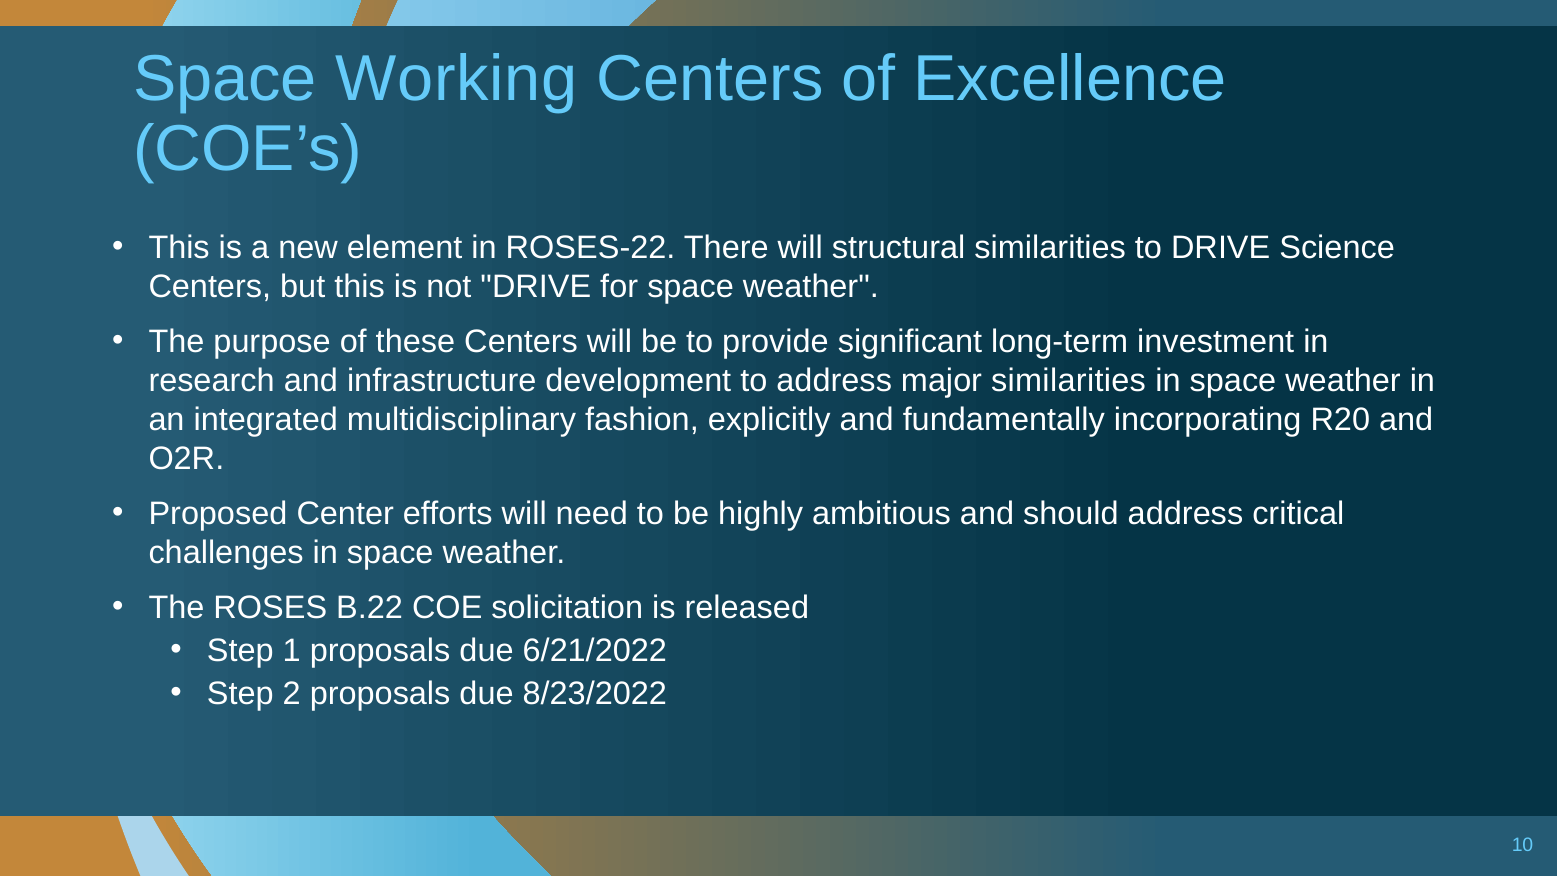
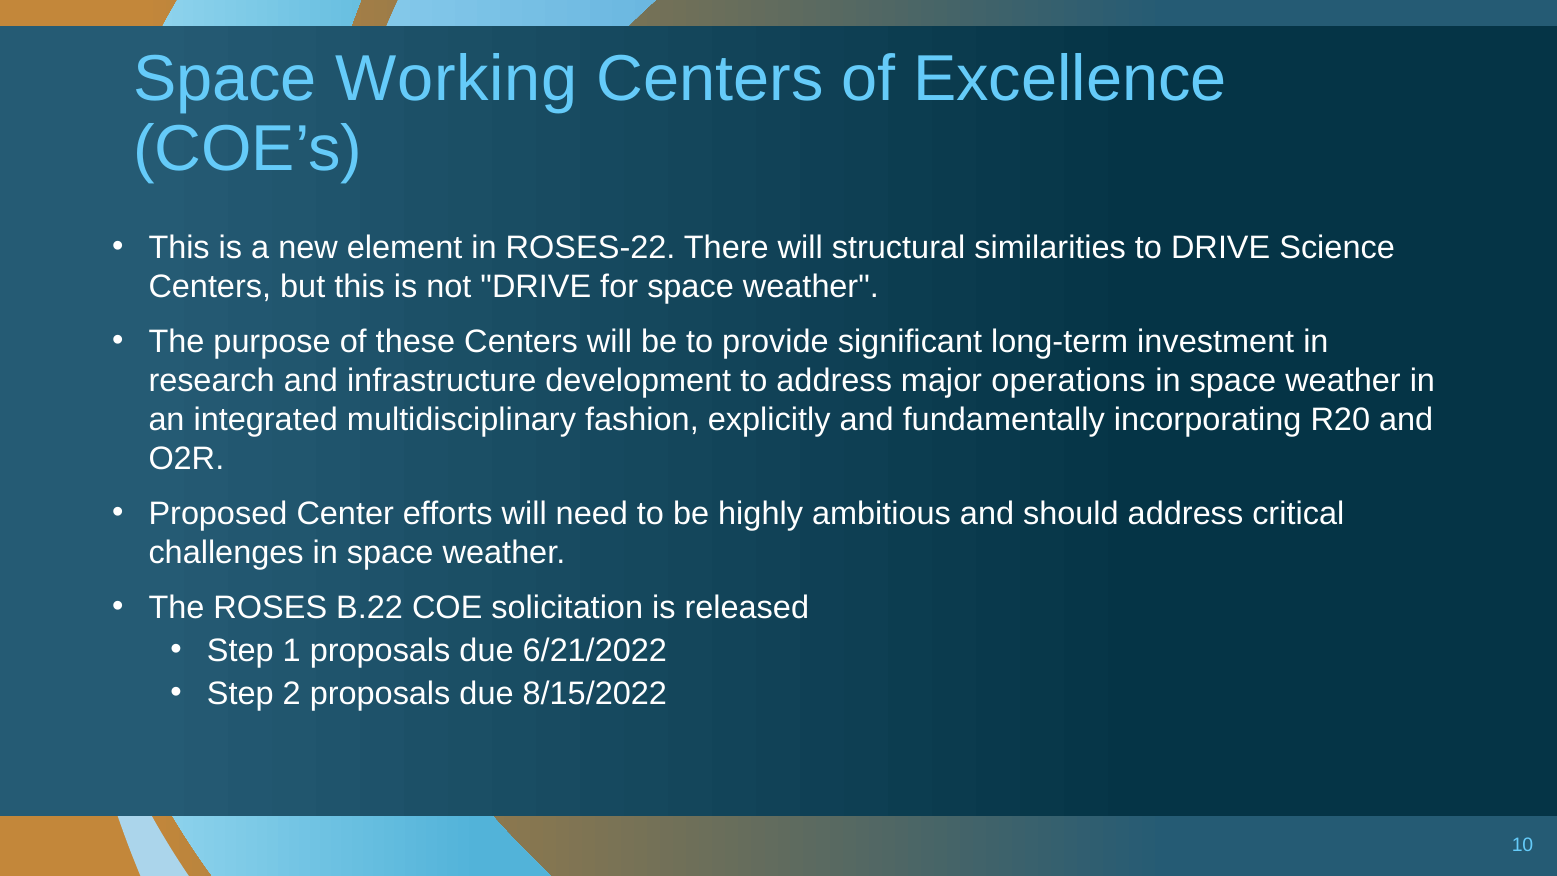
major similarities: similarities -> operations
8/23/2022: 8/23/2022 -> 8/15/2022
